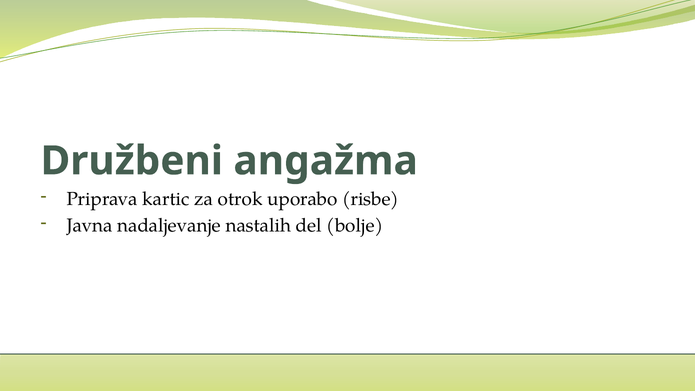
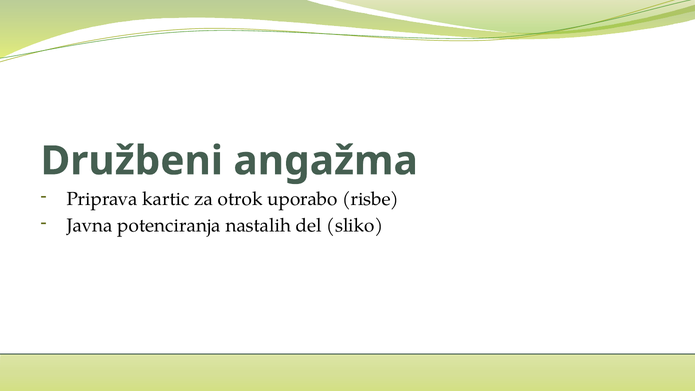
nadaljevanje: nadaljevanje -> potenciranja
bolje: bolje -> sliko
